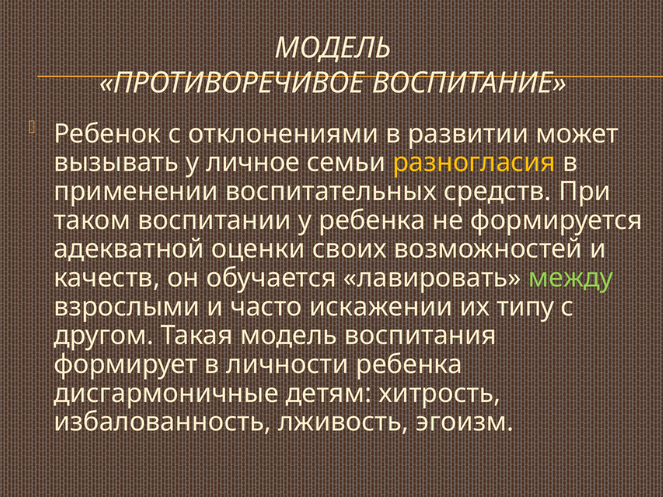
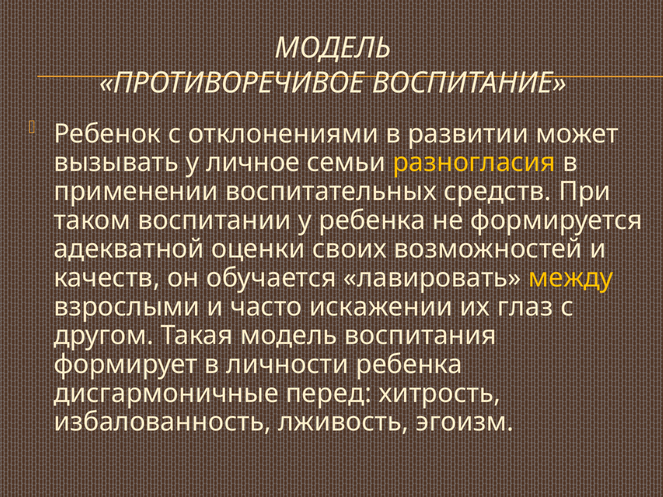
между colour: light green -> yellow
типу: типу -> глаз
детям: детям -> перед
